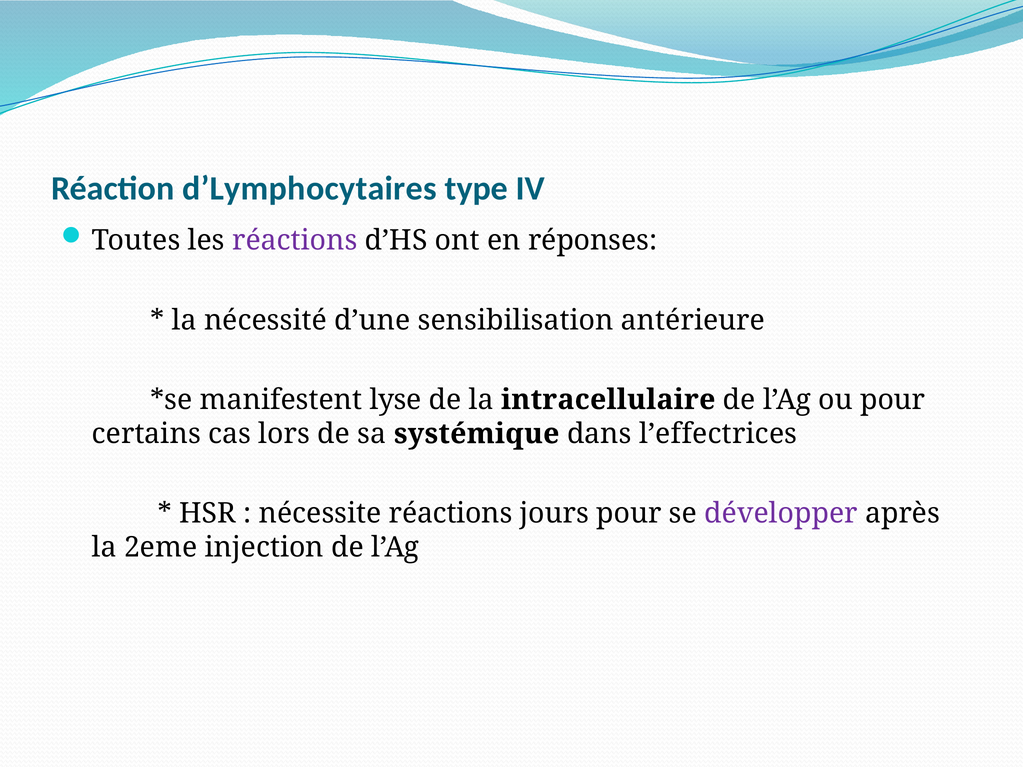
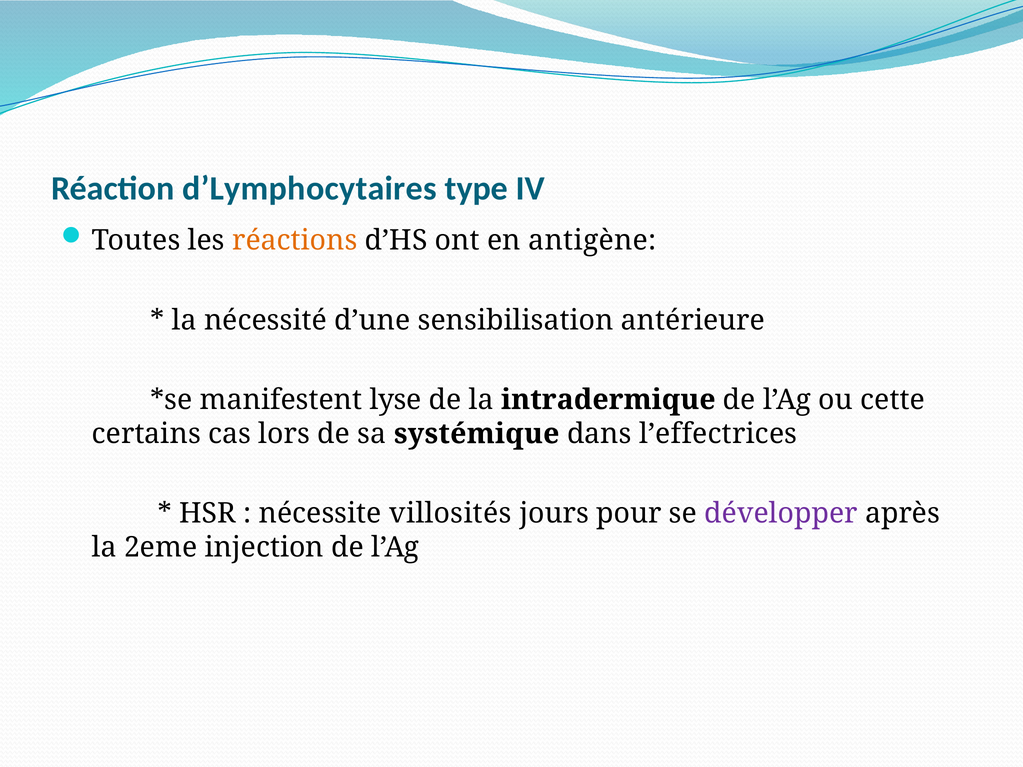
réactions at (295, 241) colour: purple -> orange
réponses: réponses -> antigène
intracellulaire: intracellulaire -> intradermique
ou pour: pour -> cette
nécessite réactions: réactions -> villosités
